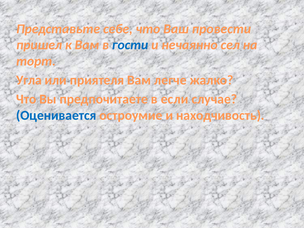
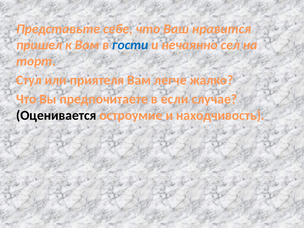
провести: провести -> нравится
Угла: Угла -> Стул
Оценивается colour: blue -> black
